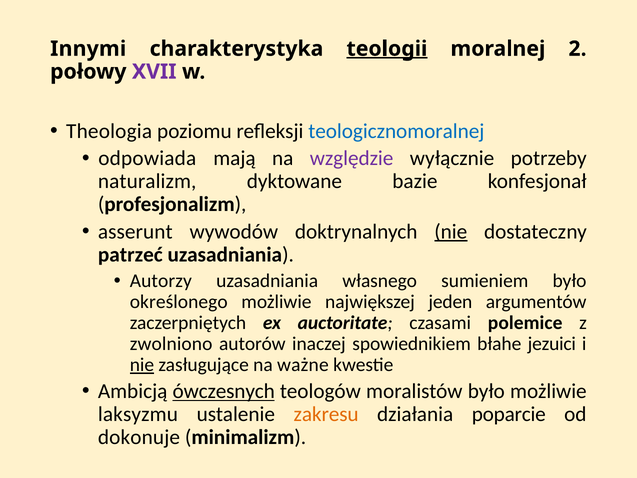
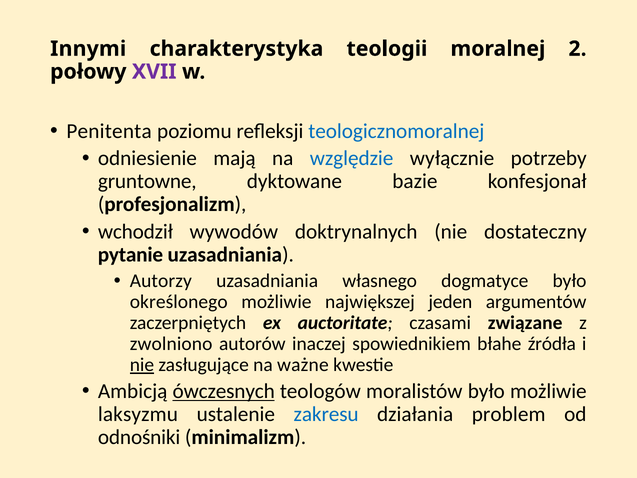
teologii underline: present -> none
Theologia: Theologia -> Penitenta
odpowiada: odpowiada -> odniesienie
względzie colour: purple -> blue
naturalizm: naturalizm -> gruntowne
asserunt: asserunt -> wchodził
nie at (451, 231) underline: present -> none
patrzeć: patrzeć -> pytanie
sumieniem: sumieniem -> dogmatyce
polemice: polemice -> związane
jezuici: jezuici -> źródła
zakresu colour: orange -> blue
poparcie: poparcie -> problem
dokonuje: dokonuje -> odnośniki
